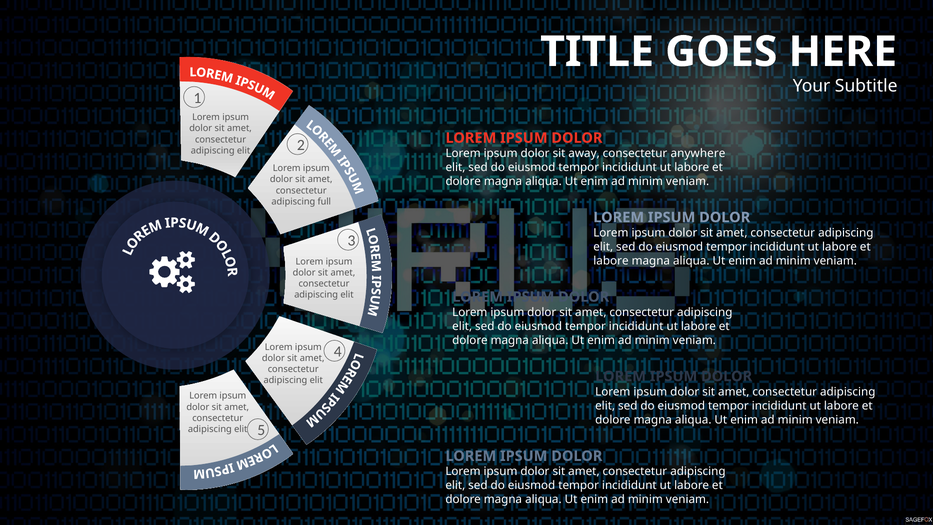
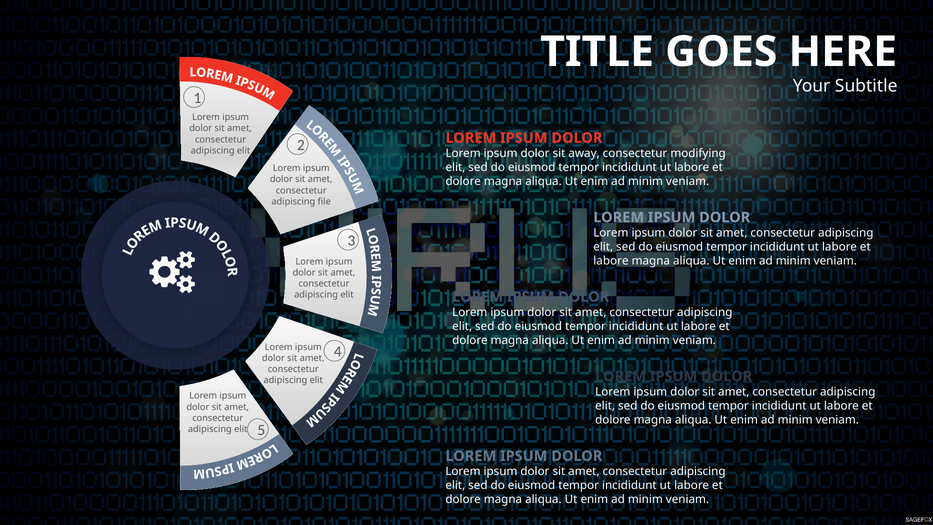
anywhere: anywhere -> modifying
full: full -> file
